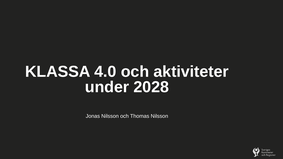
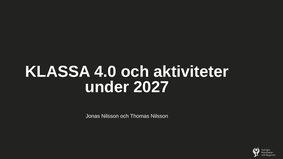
2028: 2028 -> 2027
